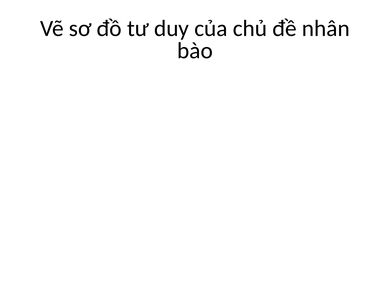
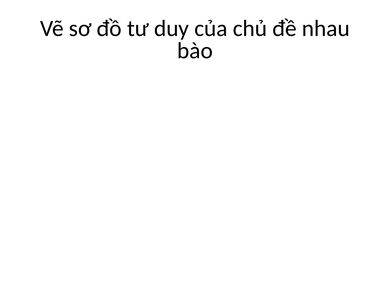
nhân: nhân -> nhau
